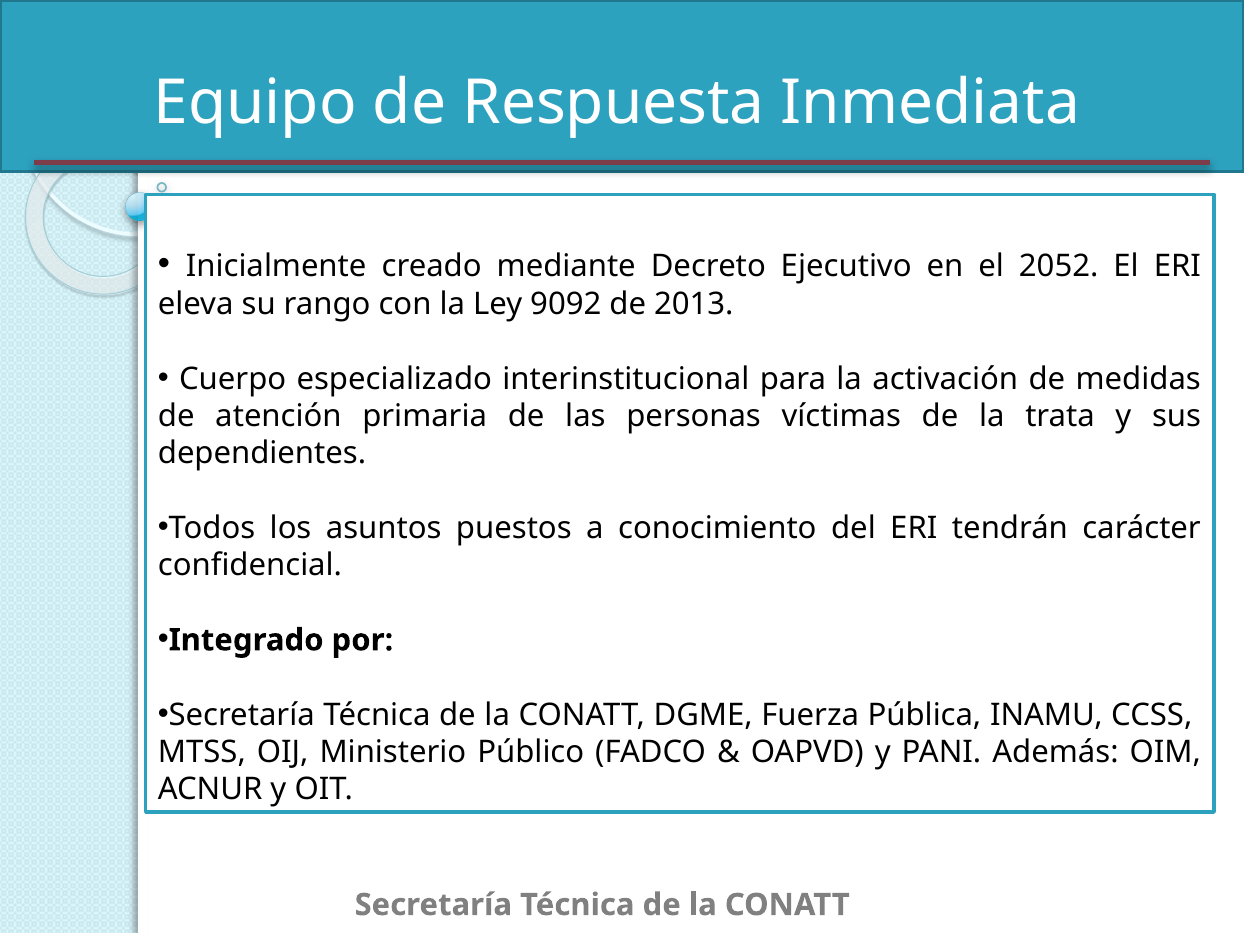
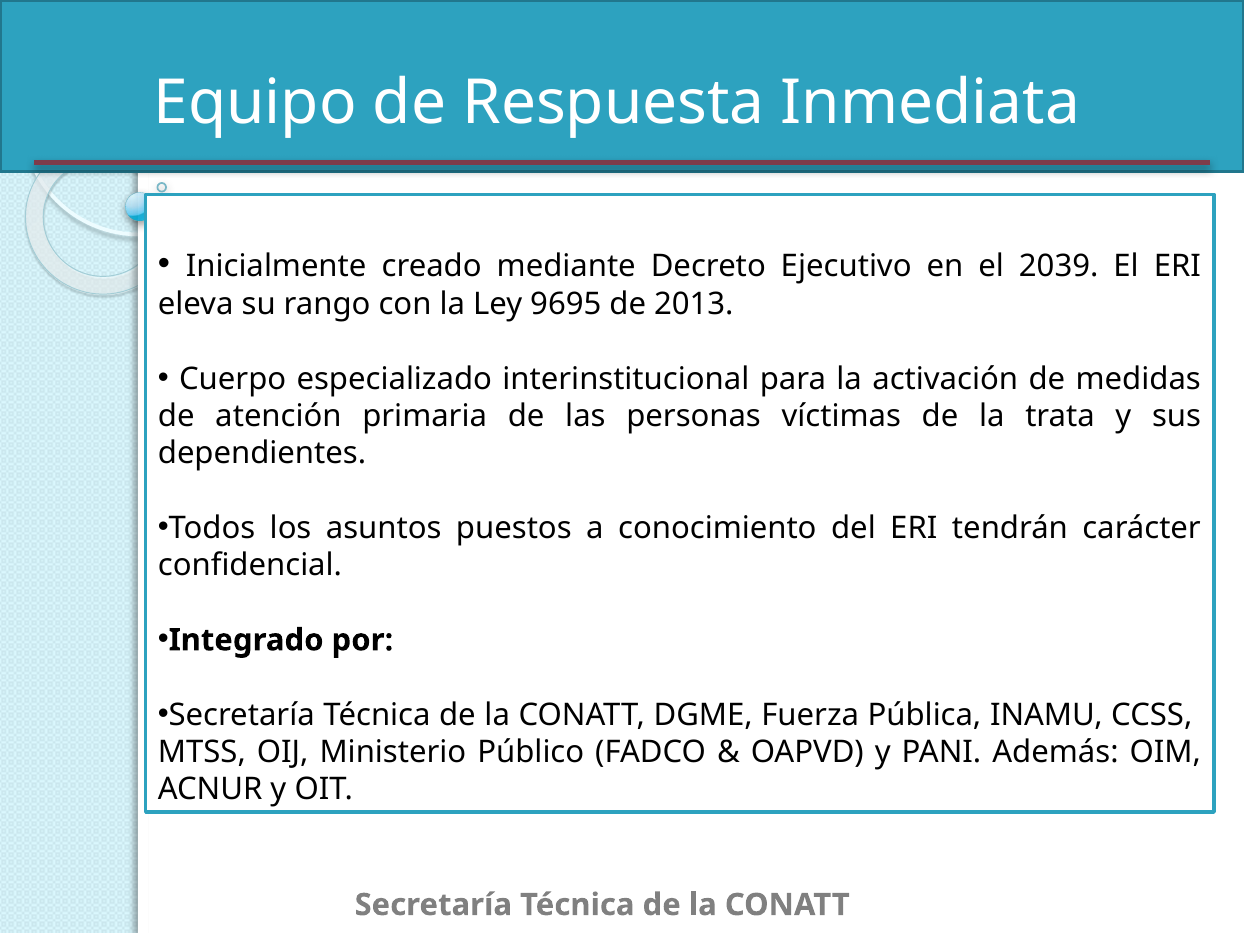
2052: 2052 -> 2039
9092: 9092 -> 9695
